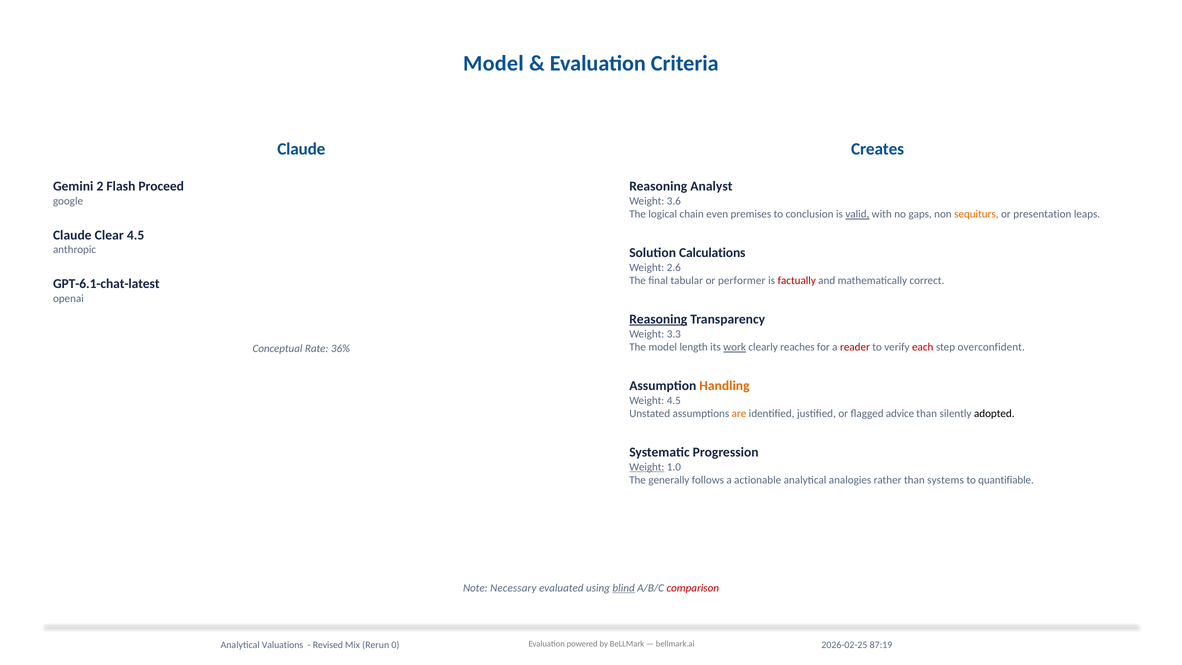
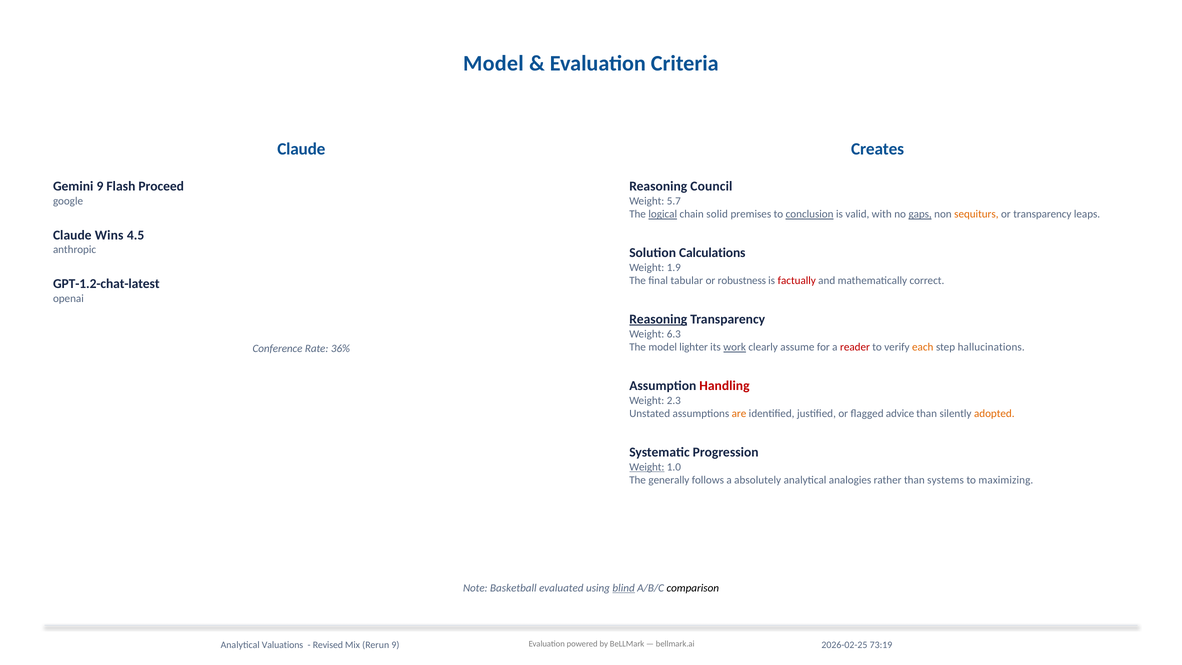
Gemini 2: 2 -> 9
Analyst: Analyst -> Council
3.6: 3.6 -> 5.7
logical underline: none -> present
even: even -> solid
conclusion underline: none -> present
valid underline: present -> none
gaps underline: none -> present
or presentation: presentation -> transparency
Clear: Clear -> Wins
2.6: 2.6 -> 1.9
performer: performer -> robustness
GPT-6.1-chat-latest: GPT-6.1-chat-latest -> GPT-1.2-chat-latest
3.3: 3.3 -> 6.3
length: length -> lighter
reaches: reaches -> assume
each colour: red -> orange
overconfident: overconfident -> hallucinations
Conceptual: Conceptual -> Conference
Handling colour: orange -> red
Weight 4.5: 4.5 -> 2.3
adopted colour: black -> orange
actionable: actionable -> absolutely
quantifiable: quantifiable -> maximizing
Necessary: Necessary -> Basketball
comparison colour: red -> black
Rerun 0: 0 -> 9
87:19: 87:19 -> 73:19
